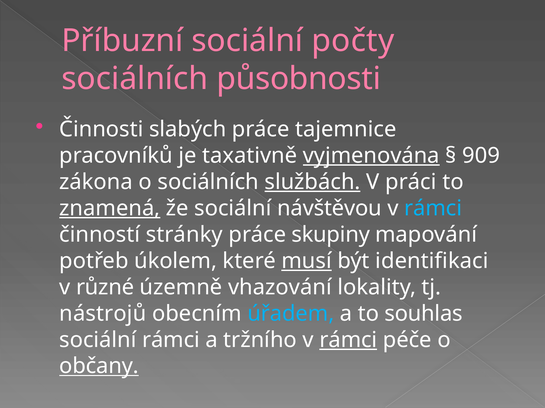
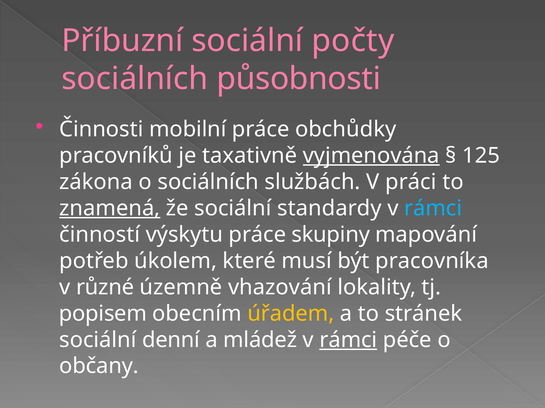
slabých: slabých -> mobilní
tajemnice: tajemnice -> obchůdky
909: 909 -> 125
službách underline: present -> none
návštěvou: návštěvou -> standardy
stránky: stránky -> výskytu
musí underline: present -> none
identifikaci: identifikaci -> pracovníka
nástrojů: nástrojů -> popisem
úřadem colour: light blue -> yellow
souhlas: souhlas -> stránek
sociální rámci: rámci -> denní
tržního: tržního -> mládež
občany underline: present -> none
